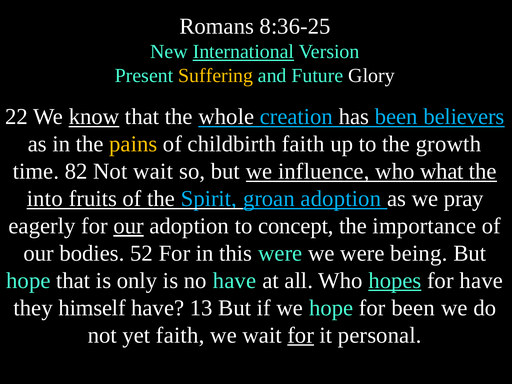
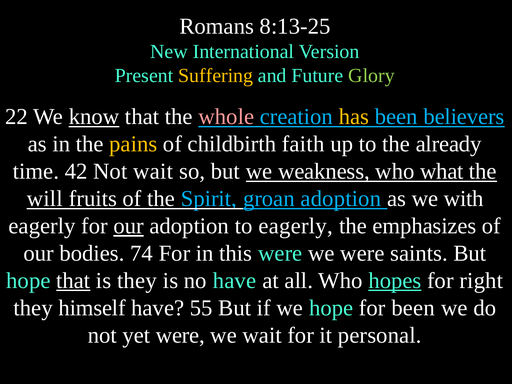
8:36-25: 8:36-25 -> 8:13-25
International underline: present -> none
Glory colour: white -> light green
whole colour: white -> pink
has colour: white -> yellow
growth: growth -> already
82: 82 -> 42
influence: influence -> weakness
into: into -> will
pray: pray -> with
to concept: concept -> eagerly
importance: importance -> emphasizes
52: 52 -> 74
being: being -> saints
that at (73, 281) underline: none -> present
is only: only -> they
for have: have -> right
13: 13 -> 55
yet faith: faith -> were
for at (301, 335) underline: present -> none
